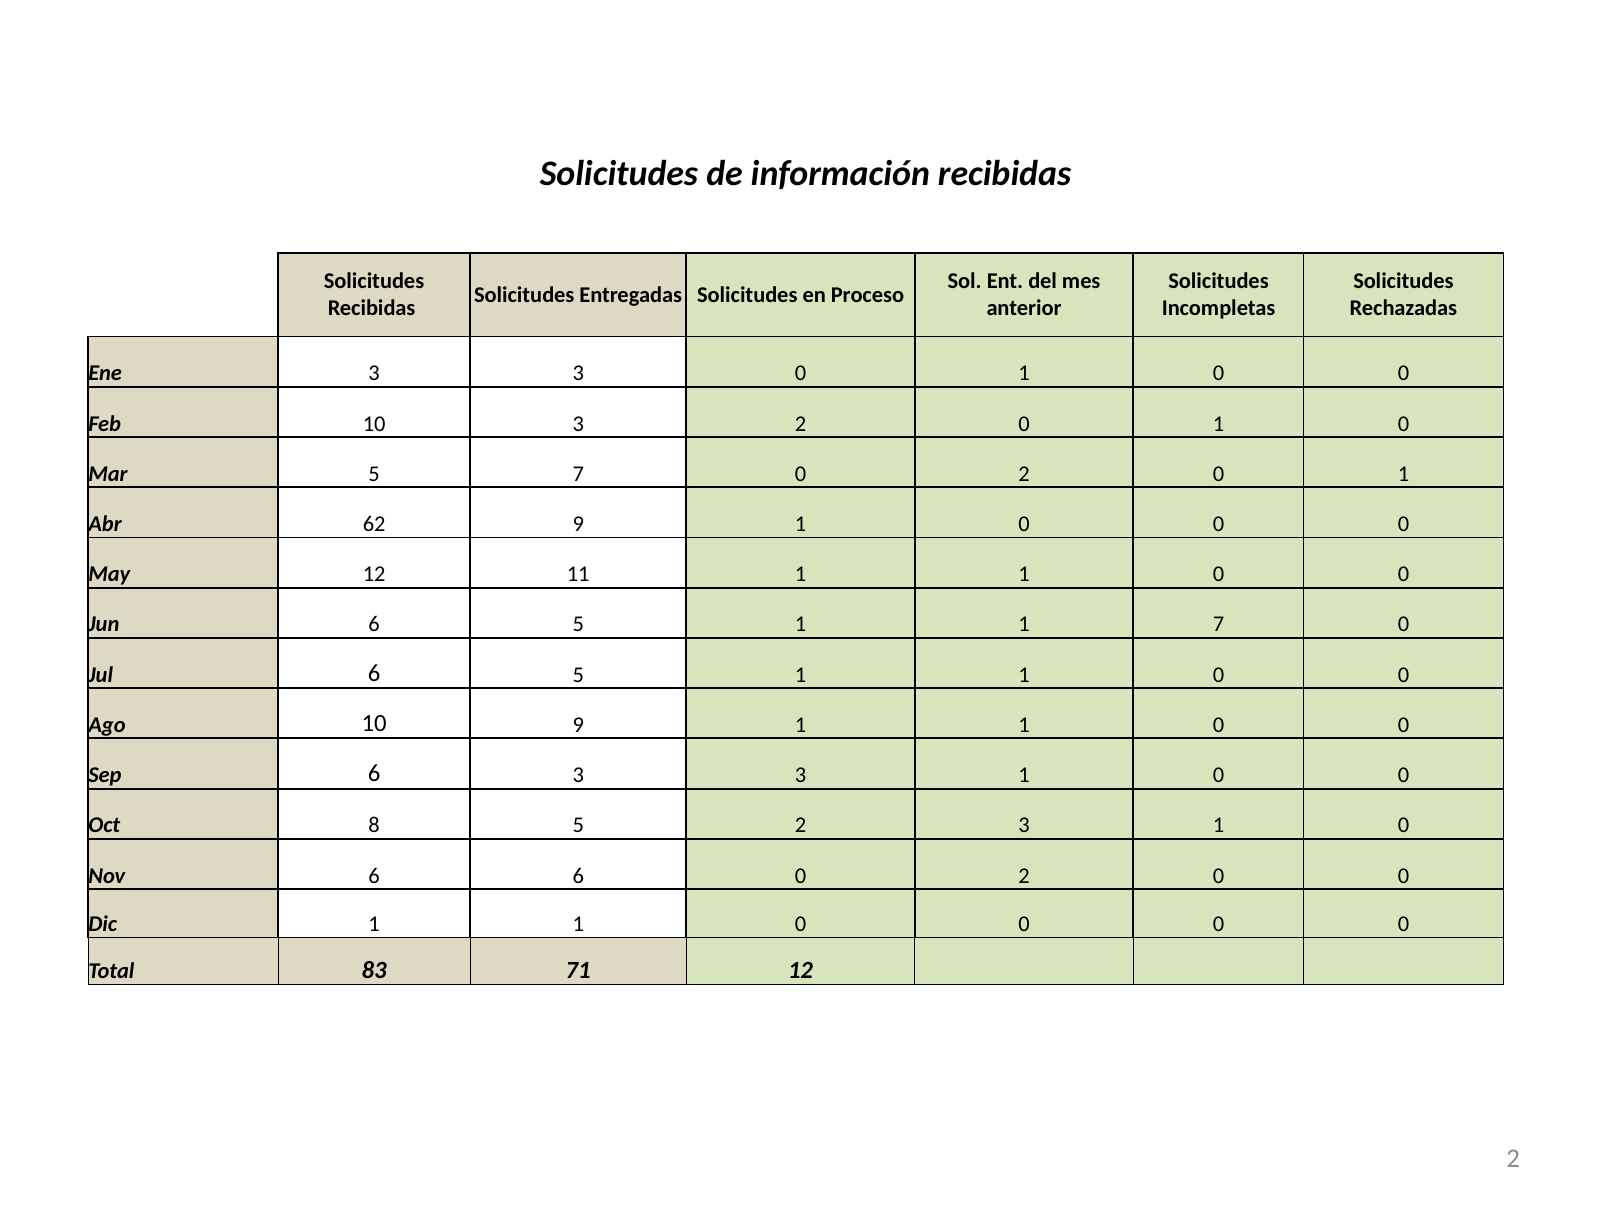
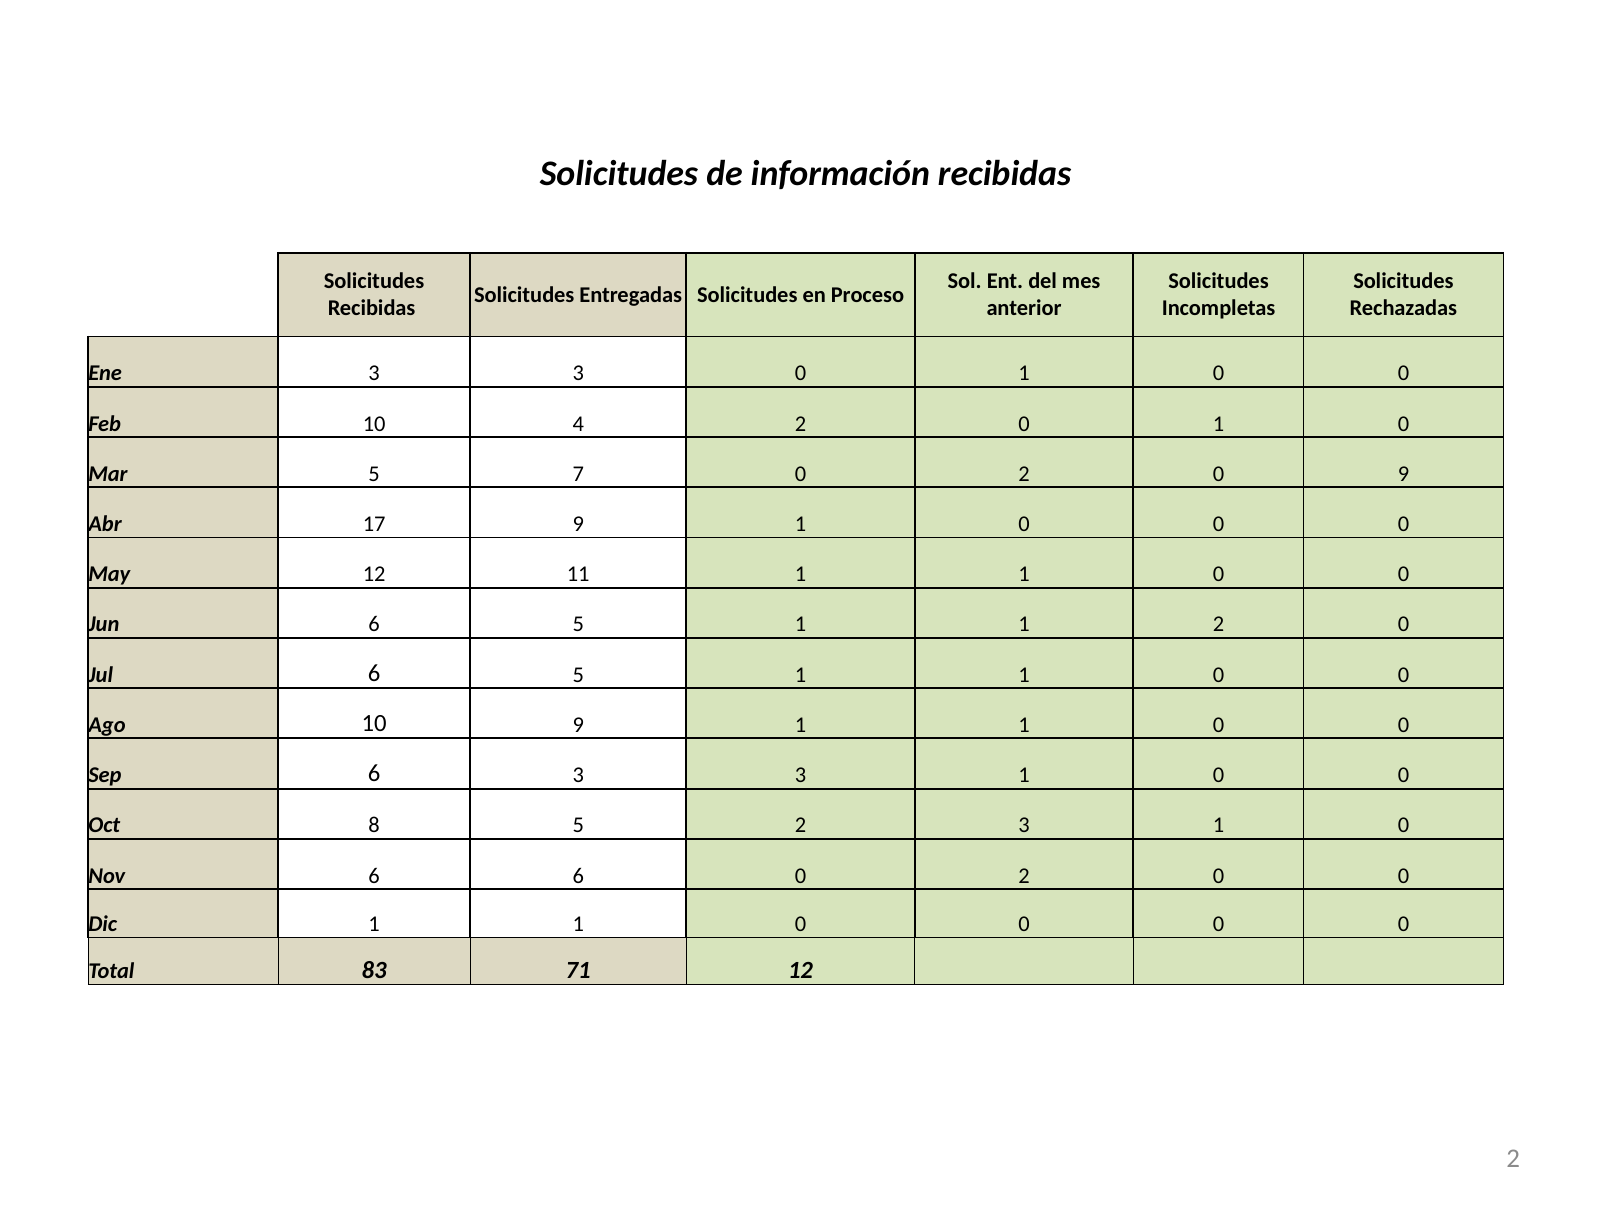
10 3: 3 -> 4
0 2 0 1: 1 -> 9
62: 62 -> 17
1 7: 7 -> 2
